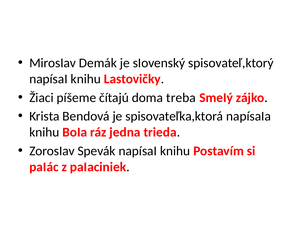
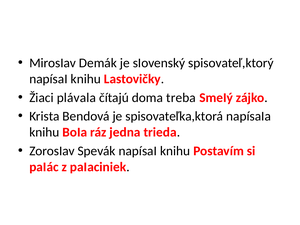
píšeme: píšeme -> plávala
